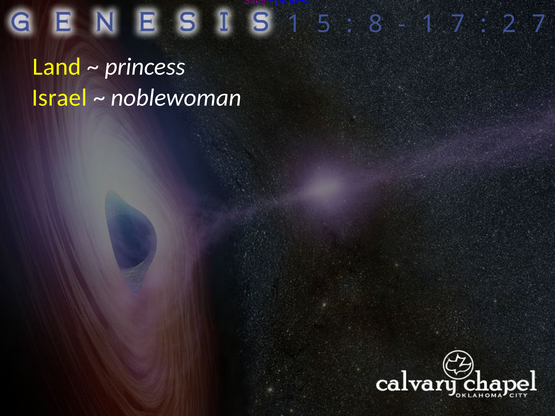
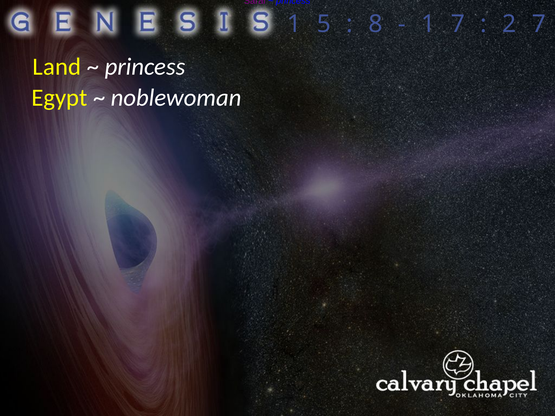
Israel: Israel -> Egypt
